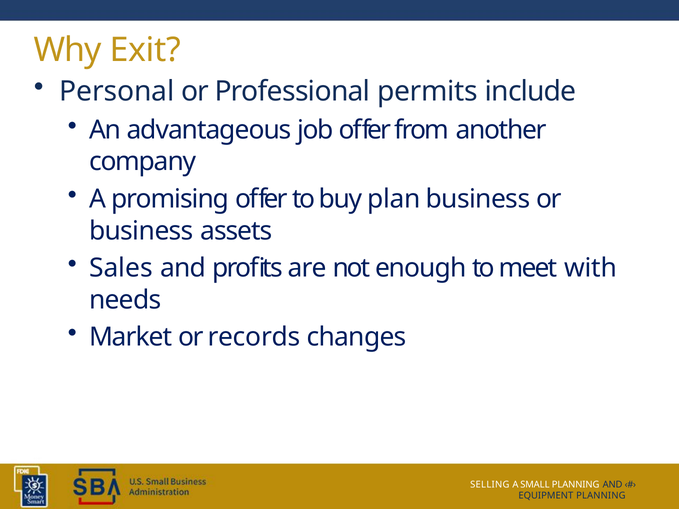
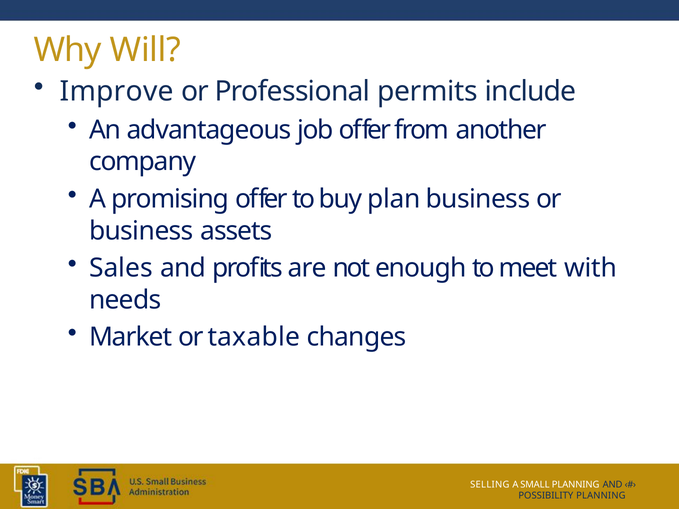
Exit: Exit -> Will
Personal: Personal -> Improve
records: records -> taxable
EQUIPMENT: EQUIPMENT -> POSSIBILITY
